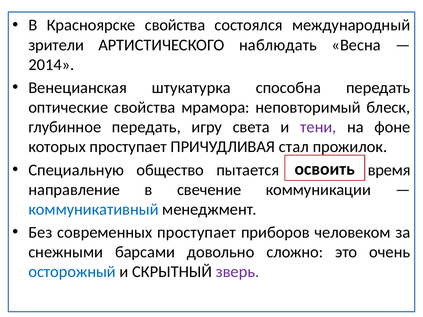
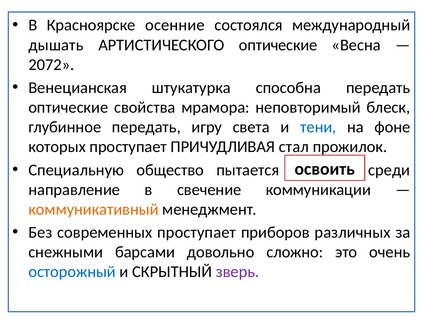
Красноярске свойства: свойства -> осенние
зрители: зрители -> дышать
АРТИСТИЧЕСКОГО наблюдать: наблюдать -> оптические
2014: 2014 -> 2072
тени colour: purple -> blue
время: время -> среди
коммуникативный colour: blue -> orange
человеком: человеком -> различных
